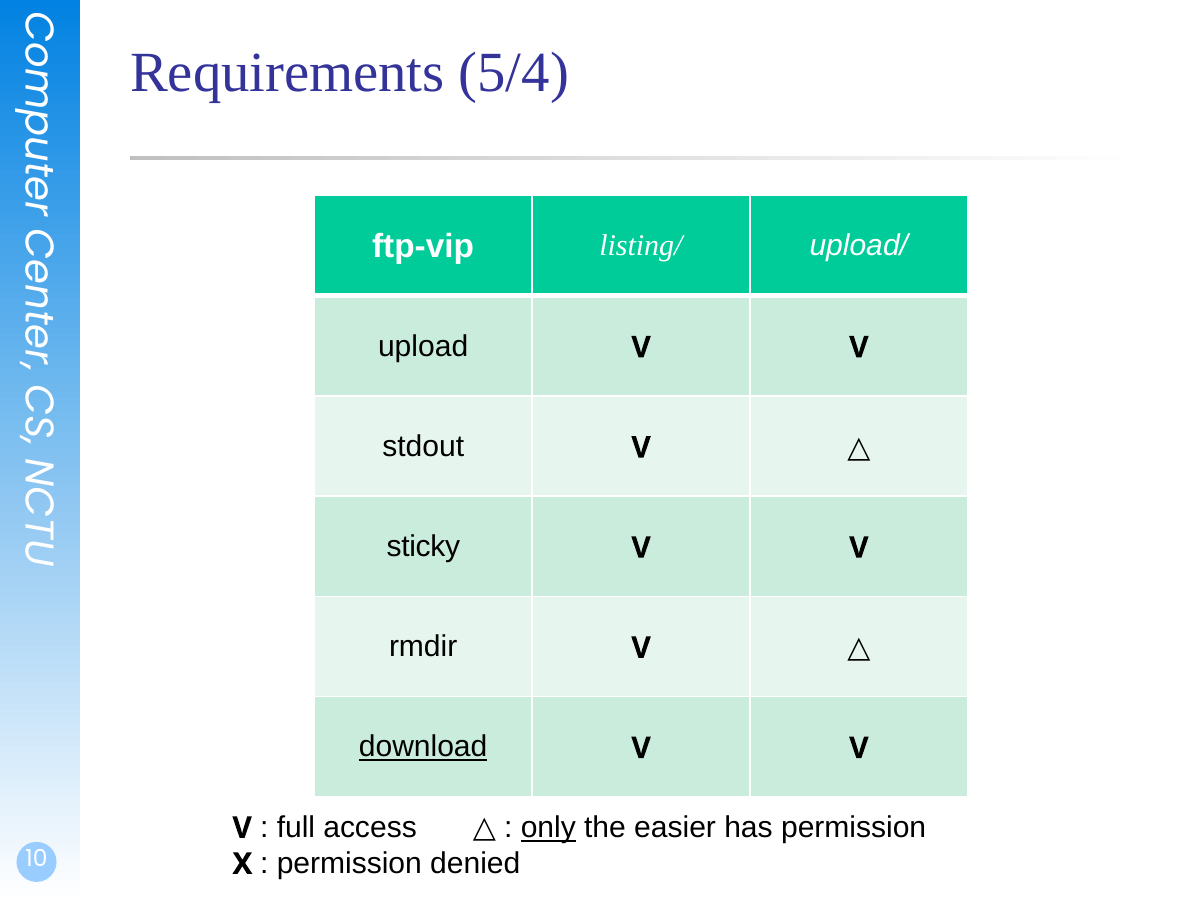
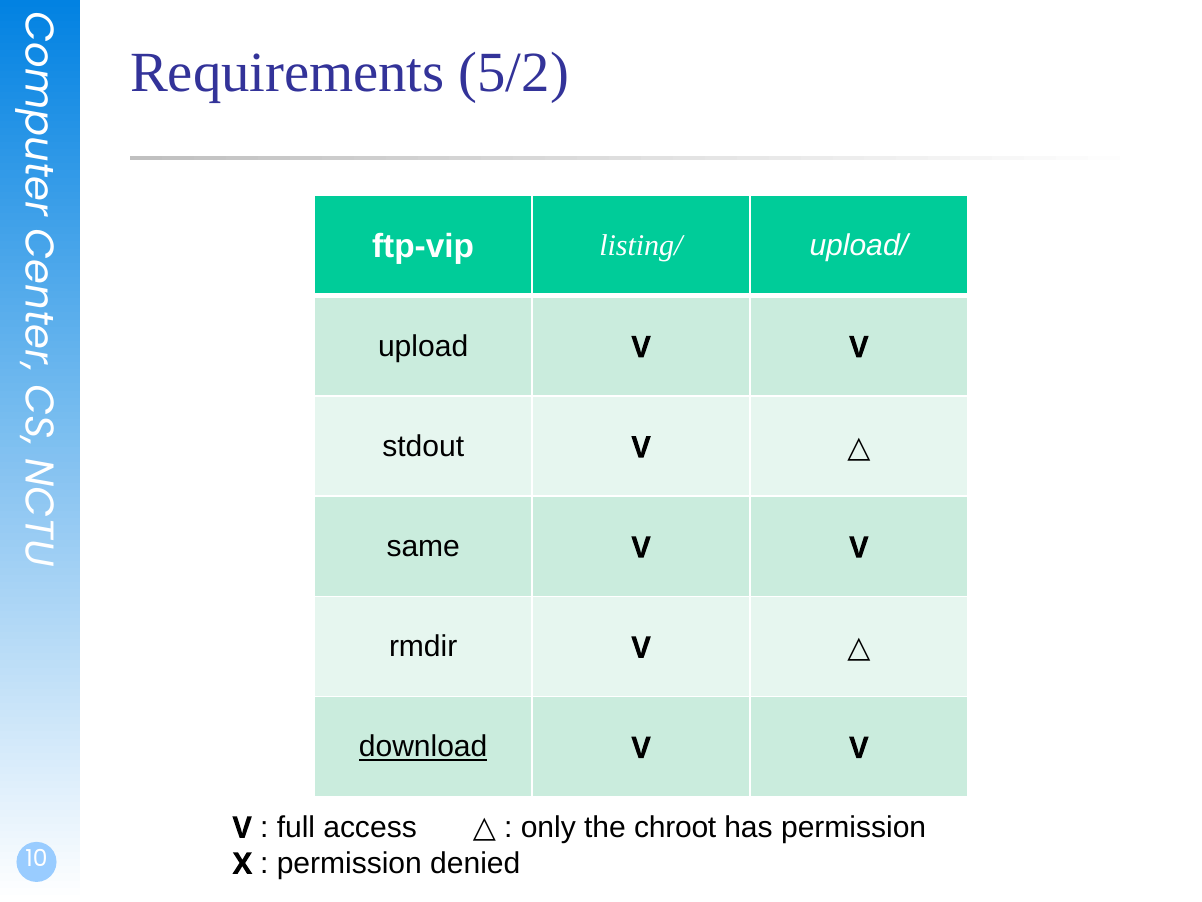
5/4: 5/4 -> 5/2
sticky: sticky -> same
only underline: present -> none
easier: easier -> chroot
